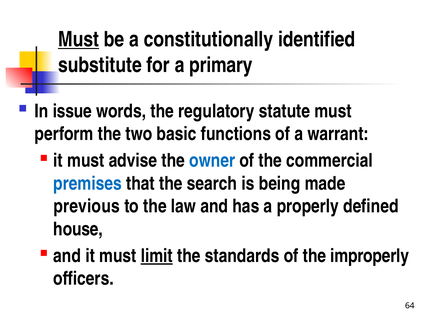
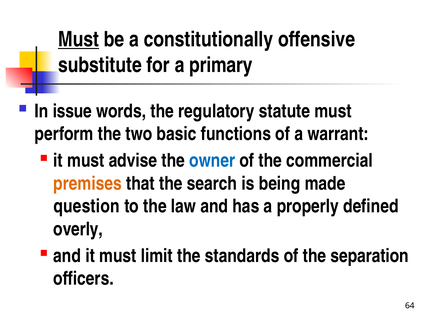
identified: identified -> offensive
premises colour: blue -> orange
previous: previous -> question
house: house -> overly
limit underline: present -> none
improperly: improperly -> separation
